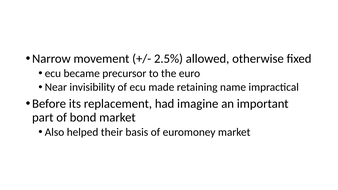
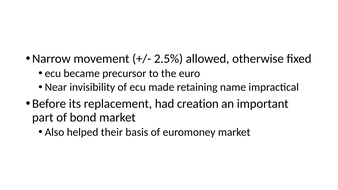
imagine: imagine -> creation
